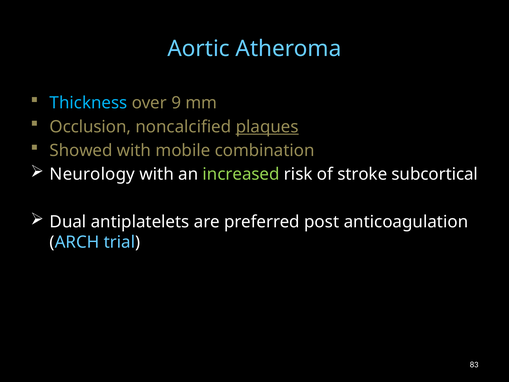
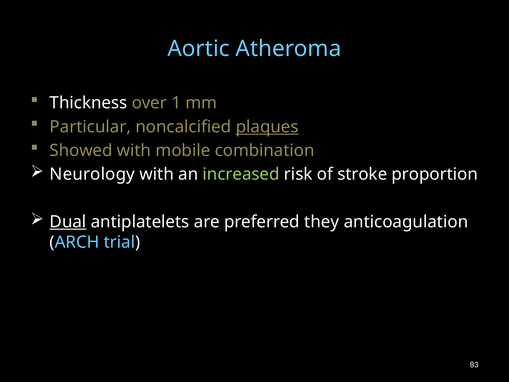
Thickness colour: light blue -> white
9: 9 -> 1
Occlusion: Occlusion -> Particular
subcortical: subcortical -> proportion
Dual underline: none -> present
post: post -> they
